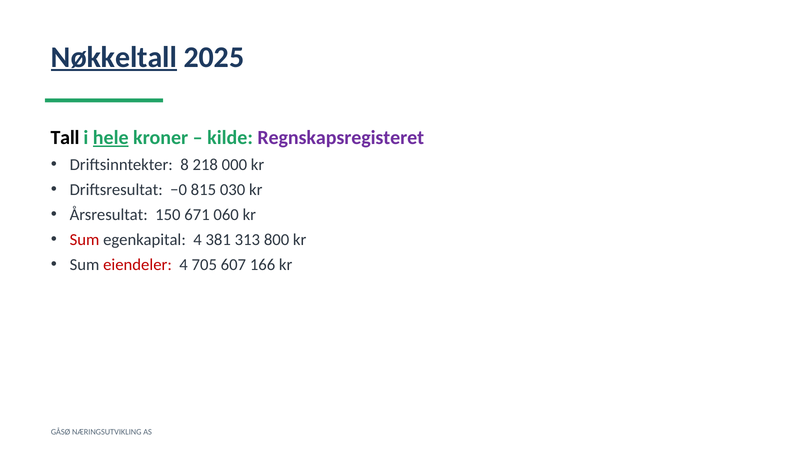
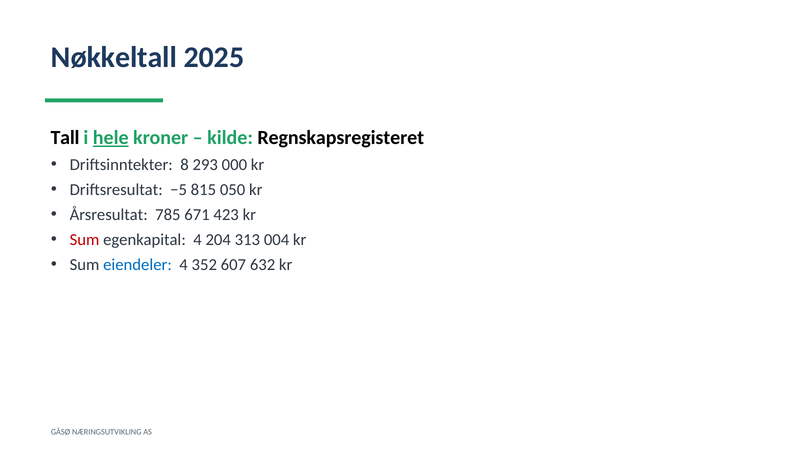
Nøkkeltall underline: present -> none
Regnskapsregisteret colour: purple -> black
218: 218 -> 293
−0: −0 -> −5
030: 030 -> 050
150: 150 -> 785
060: 060 -> 423
381: 381 -> 204
800: 800 -> 004
eiendeler colour: red -> blue
705: 705 -> 352
166: 166 -> 632
